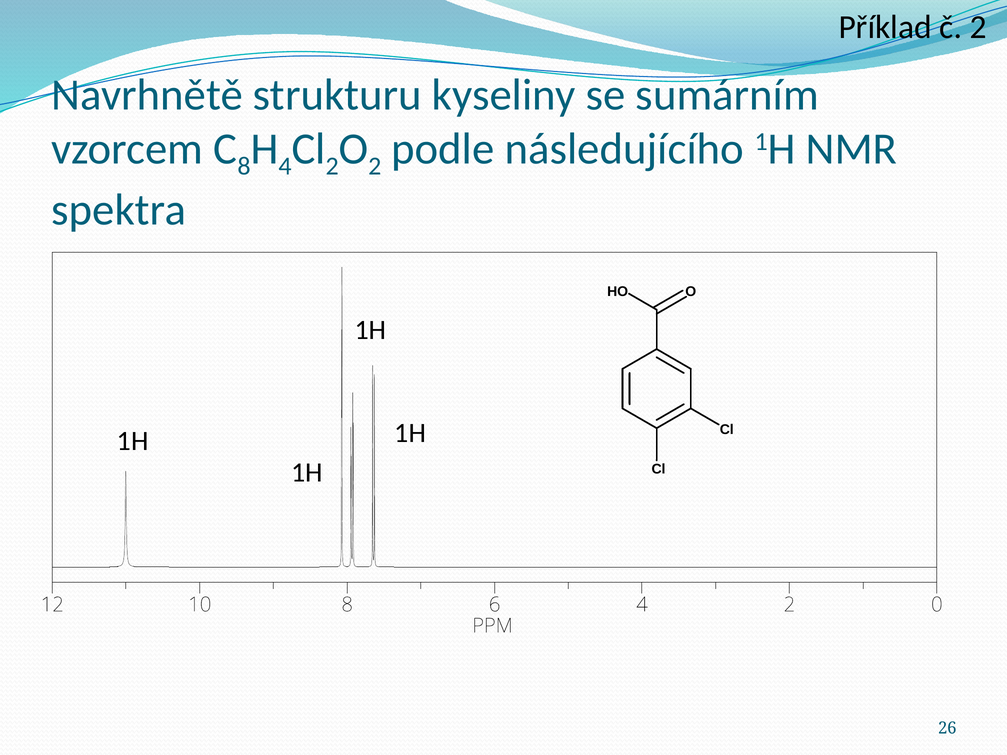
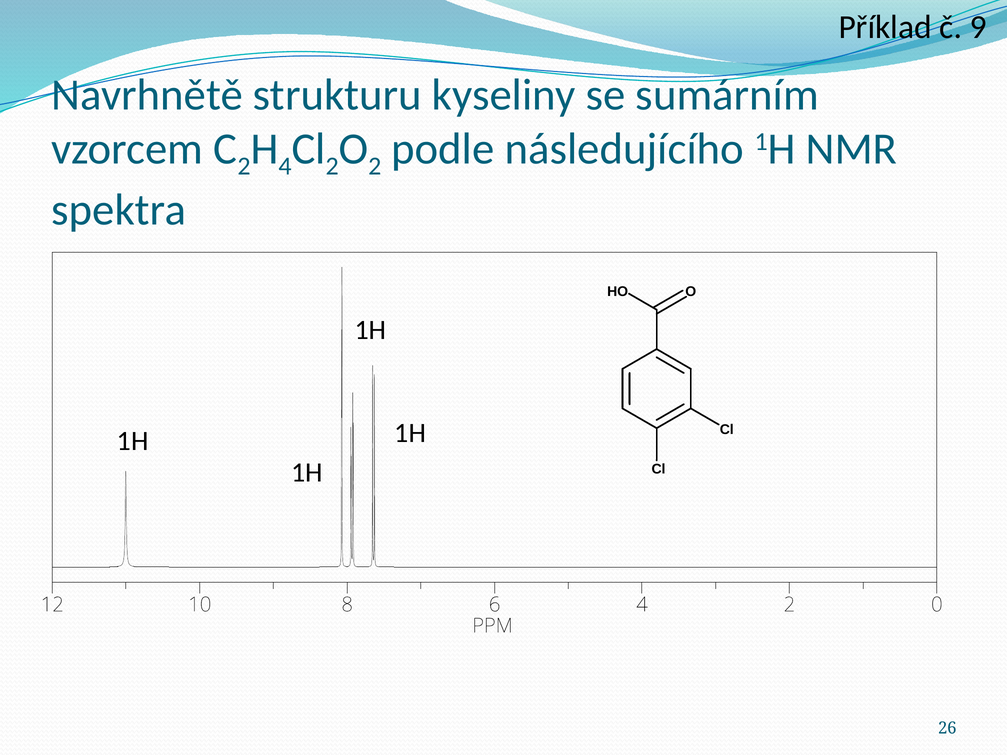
č 2: 2 -> 9
8 at (244, 166): 8 -> 2
